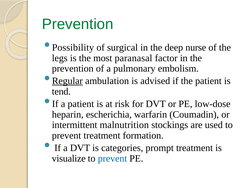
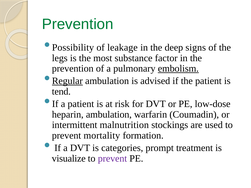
surgical: surgical -> leakage
nurse: nurse -> signs
paranasal: paranasal -> substance
embolism underline: none -> present
heparin escherichia: escherichia -> ambulation
prevent treatment: treatment -> mortality
prevent at (112, 159) colour: blue -> purple
